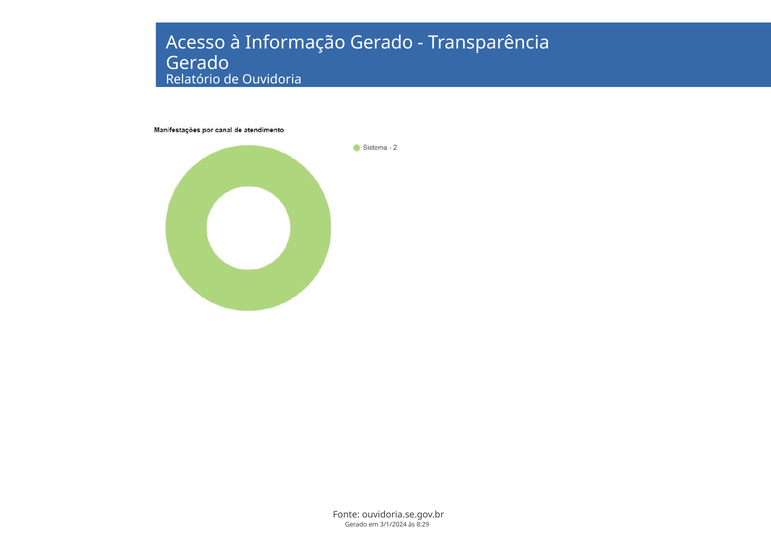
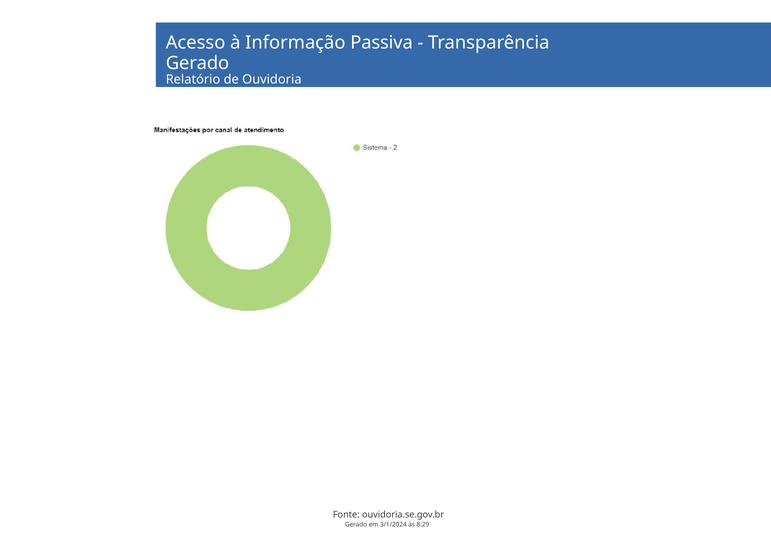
Informação Gerado: Gerado -> Passiva
